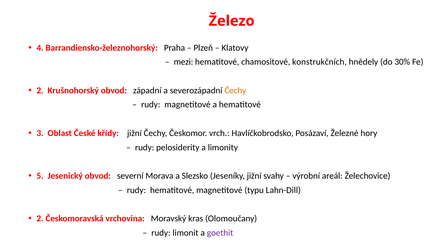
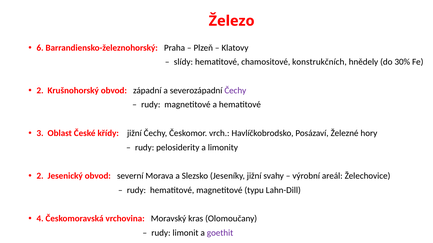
4: 4 -> 6
mezi: mezi -> slídy
Čechy at (235, 91) colour: orange -> purple
5 at (40, 176): 5 -> 2
2 at (40, 219): 2 -> 4
